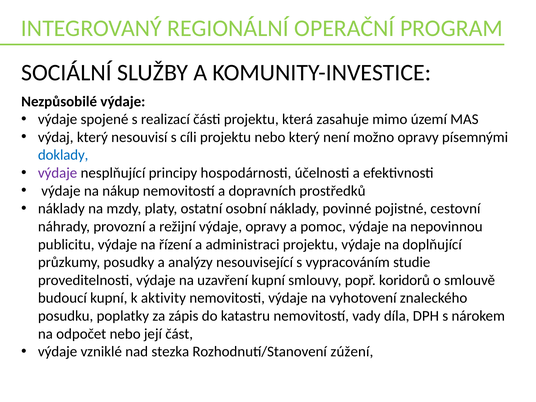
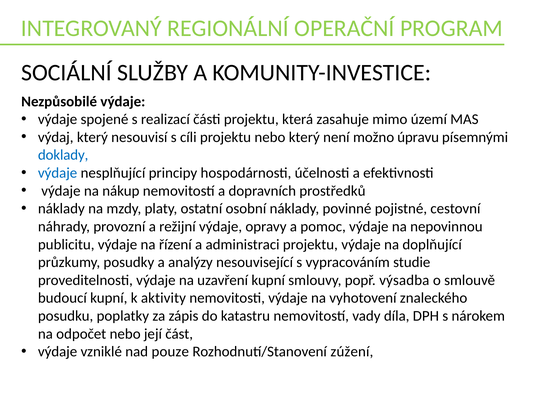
možno opravy: opravy -> úpravu
výdaje at (58, 173) colour: purple -> blue
koridorů: koridorů -> výsadba
stezka: stezka -> pouze
